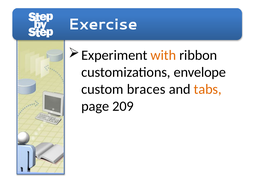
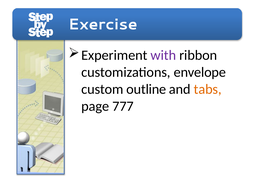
with colour: orange -> purple
braces: braces -> outline
209: 209 -> 777
